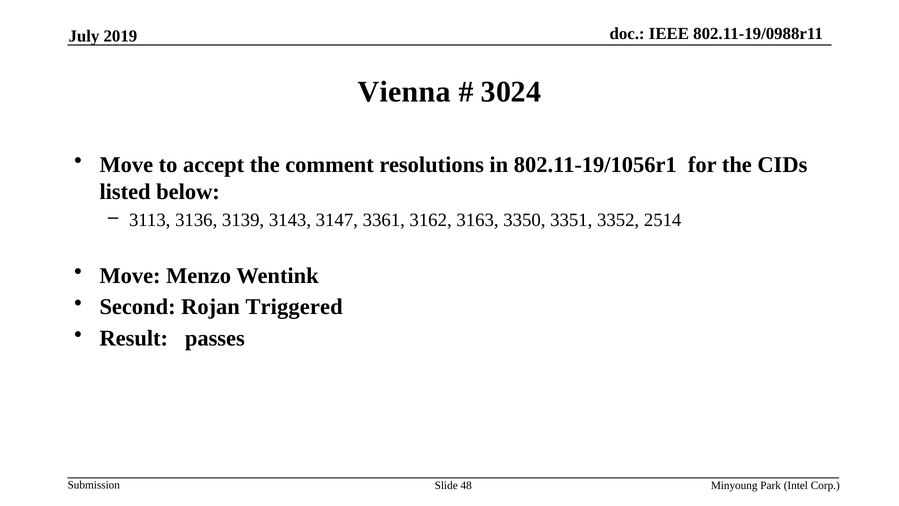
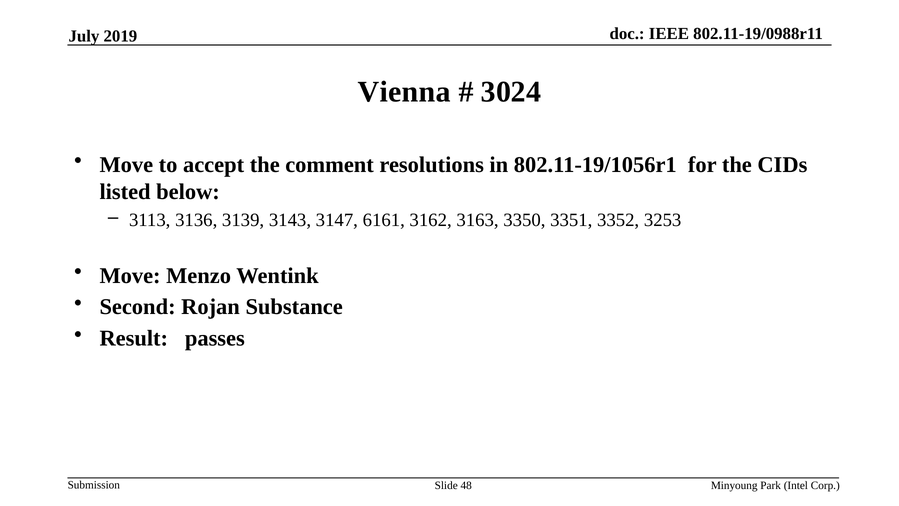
3361: 3361 -> 6161
2514: 2514 -> 3253
Triggered: Triggered -> Substance
